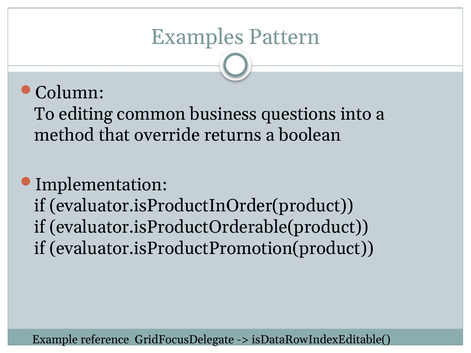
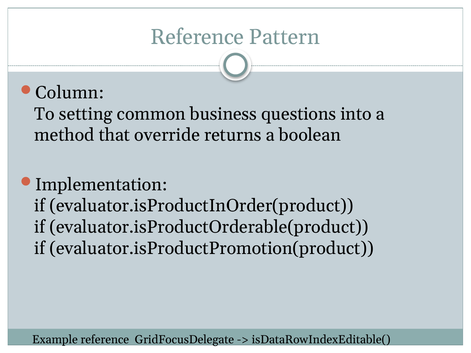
Examples at (197, 37): Examples -> Reference
editing: editing -> setting
